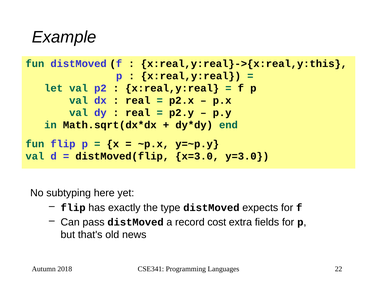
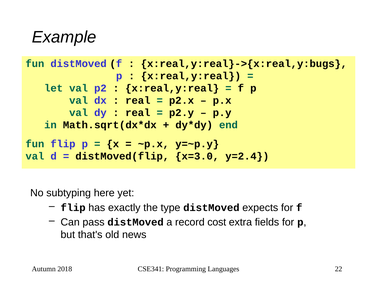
x:real,y:real}->{x:real,y:this: x:real,y:real}->{x:real,y:this -> x:real,y:real}->{x:real,y:bugs
y=3.0: y=3.0 -> y=2.4
